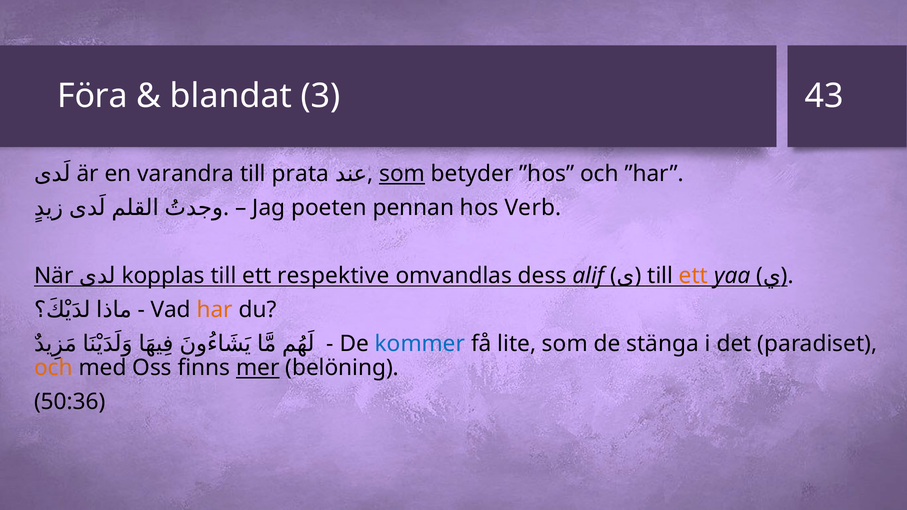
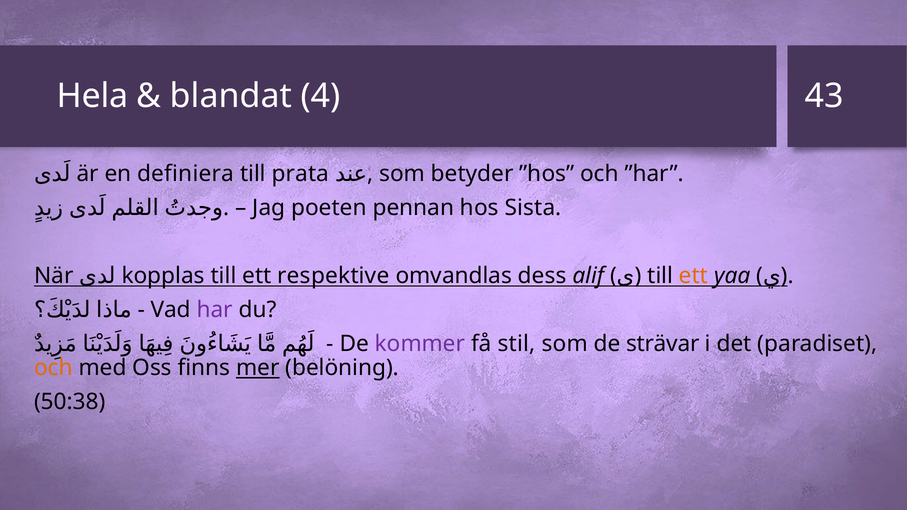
Föra: Föra -> Hela
3: 3 -> 4
varandra: varandra -> definiera
som at (402, 174) underline: present -> none
Verb: Verb -> Sista
har colour: orange -> purple
kommer colour: blue -> purple
lite: lite -> stil
stänga: stänga -> strävar
50:36: 50:36 -> 50:38
